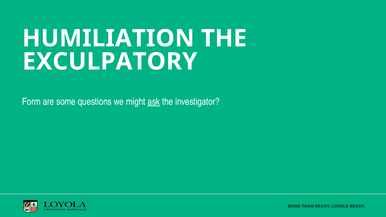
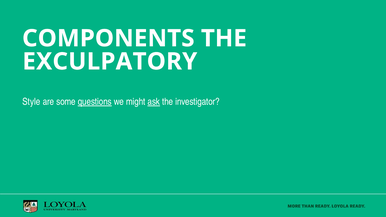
HUMILIATION: HUMILIATION -> COMPONENTS
Form: Form -> Style
questions underline: none -> present
